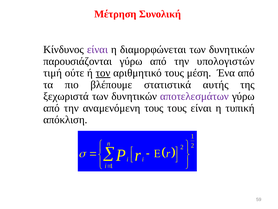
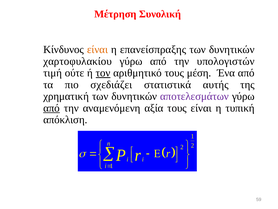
είναι at (97, 49) colour: purple -> orange
διαμορφώνεται: διαμορφώνεται -> επανείσπραξης
παρουσιάζονται: παρουσιάζονται -> χαρτοφυλακίου
βλέπουμε: βλέπουμε -> σχεδιάζει
ξεχωριστά: ξεχωριστά -> χρηματική
από at (52, 108) underline: none -> present
αναμενόμενη τους: τους -> αξία
